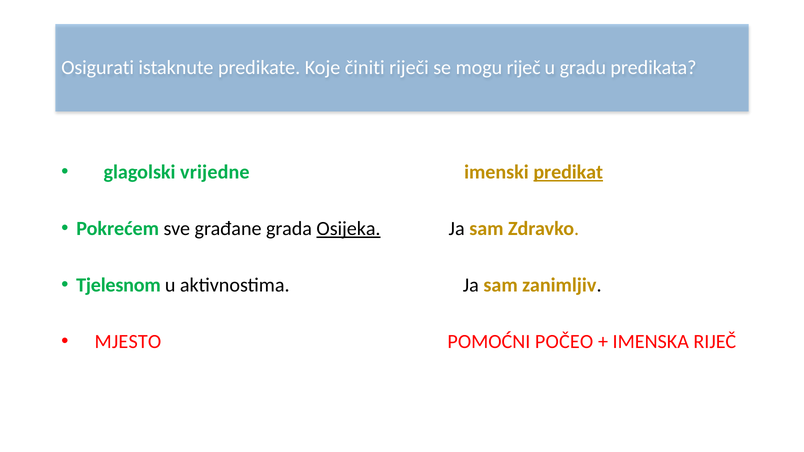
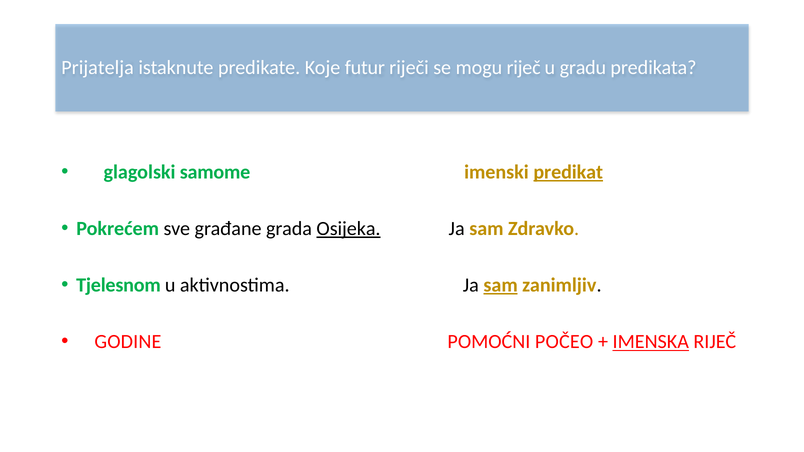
Osigurati: Osigurati -> Prijatelja
činiti: činiti -> futur
vrijedne: vrijedne -> samome
sam at (501, 285) underline: none -> present
MJESTO: MJESTO -> GODINE
IMENSKA underline: none -> present
